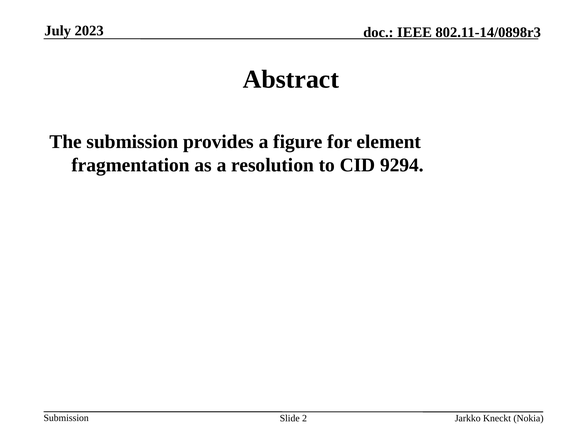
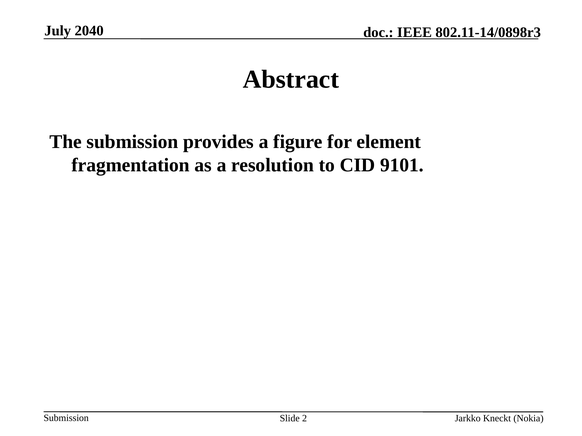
2023: 2023 -> 2040
9294: 9294 -> 9101
